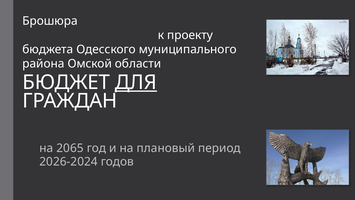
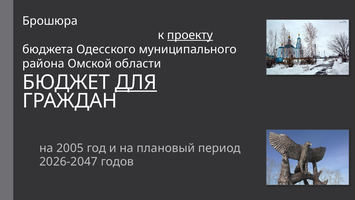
проекту underline: none -> present
2065: 2065 -> 2005
2026-2024: 2026-2024 -> 2026-2047
